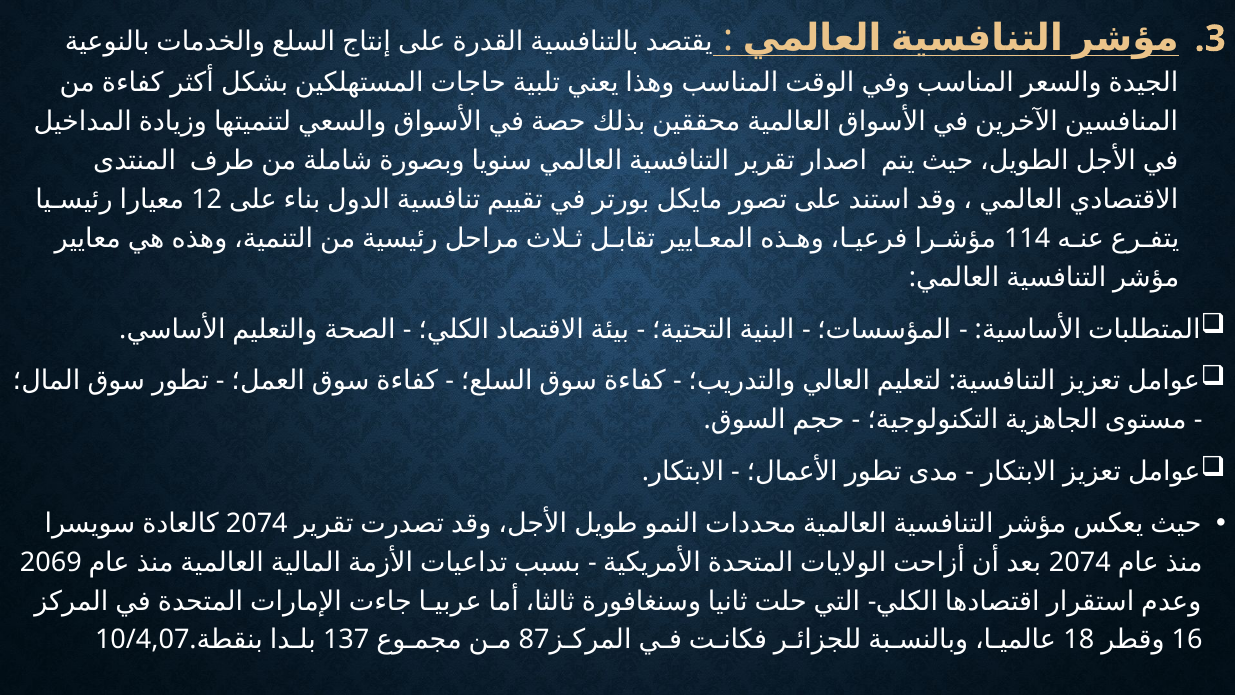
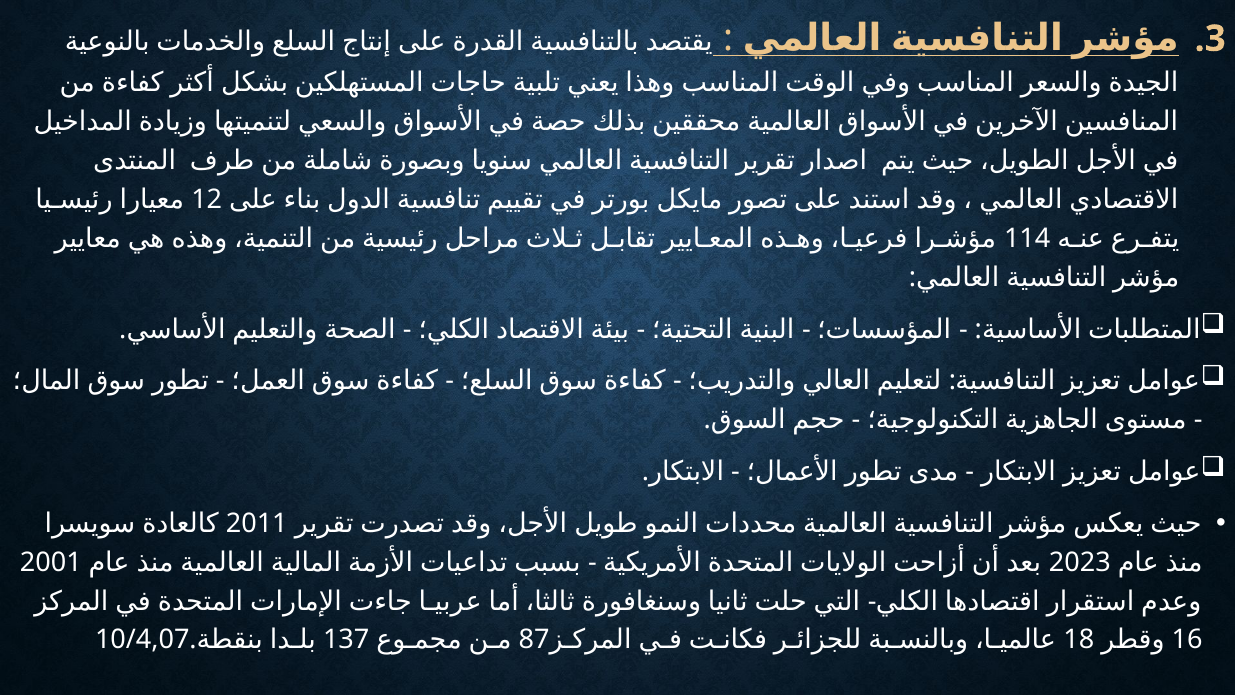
2074 at (257, 523): 2074 -> 2011
2069: 2069 -> 2001
2074 at (1080, 562): 2074 -> 2023
